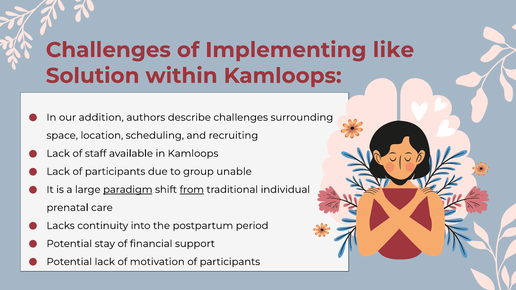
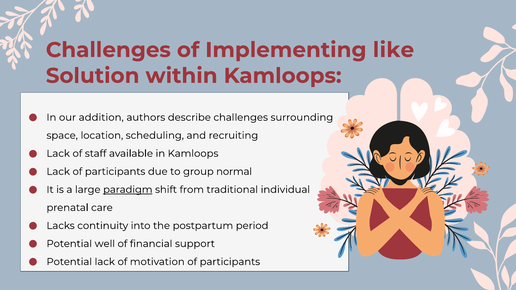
unable: unable -> normal
from underline: present -> none
stay: stay -> well
